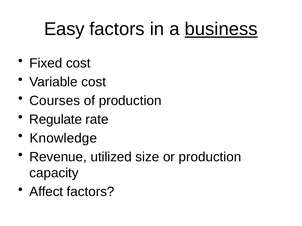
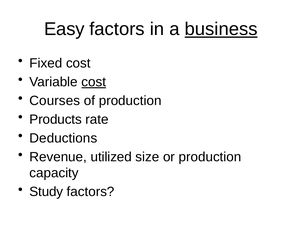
cost at (94, 82) underline: none -> present
Regulate: Regulate -> Products
Knowledge: Knowledge -> Deductions
Affect: Affect -> Study
